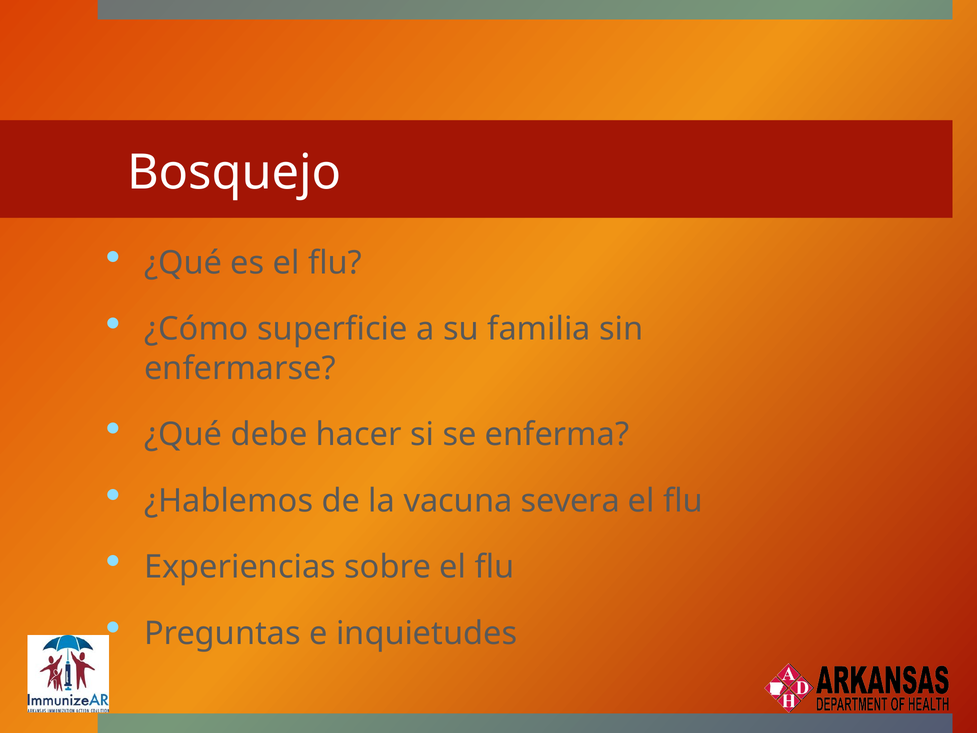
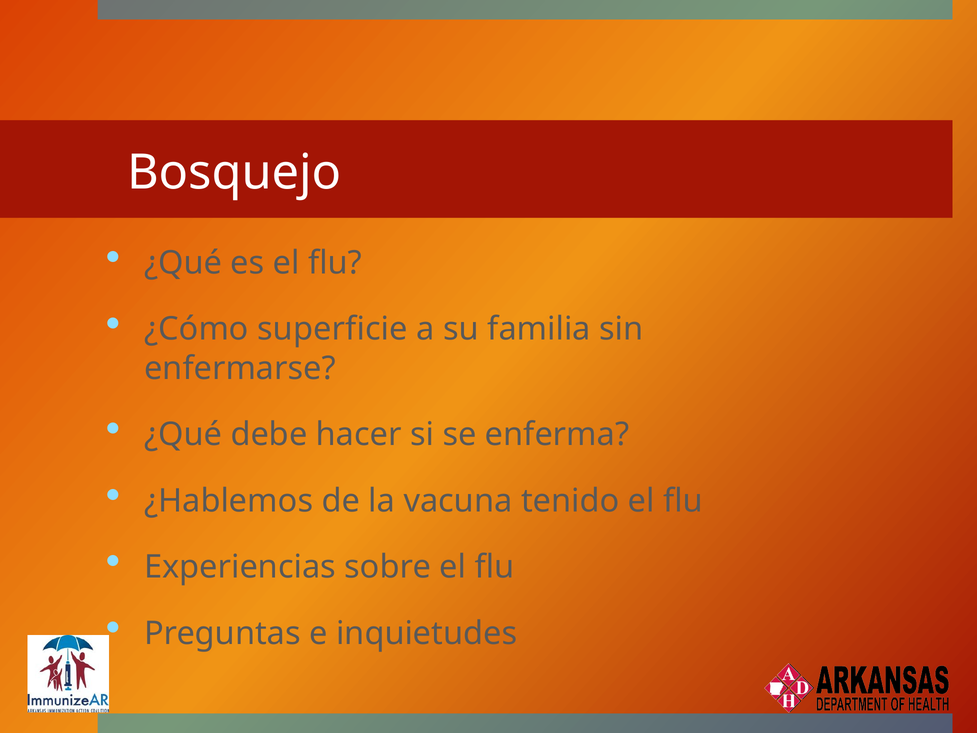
severa: severa -> tenido
